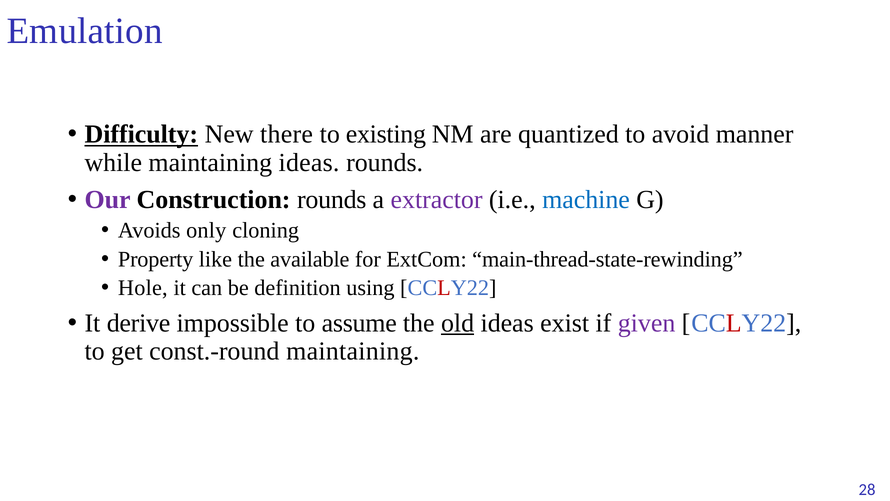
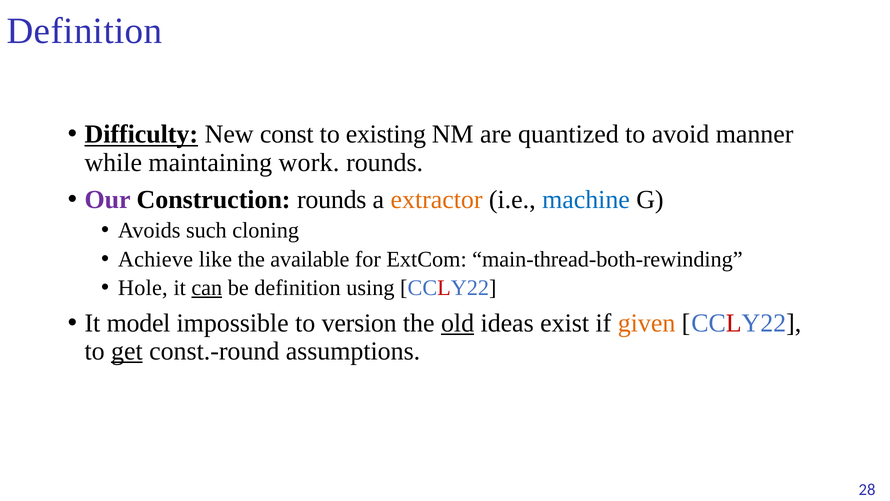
Emulation at (85, 31): Emulation -> Definition
there: there -> const
maintaining ideas: ideas -> work
extractor colour: purple -> orange
only: only -> such
Property: Property -> Achieve
main-thread-state-rewinding: main-thread-state-rewinding -> main-thread-both-rewinding
can underline: none -> present
derive: derive -> model
assume: assume -> version
given colour: purple -> orange
get underline: none -> present
const.-round maintaining: maintaining -> assumptions
